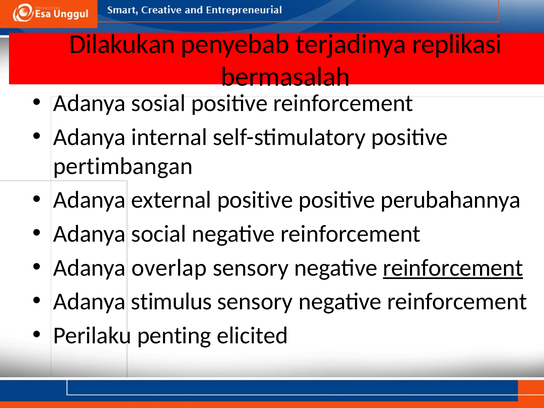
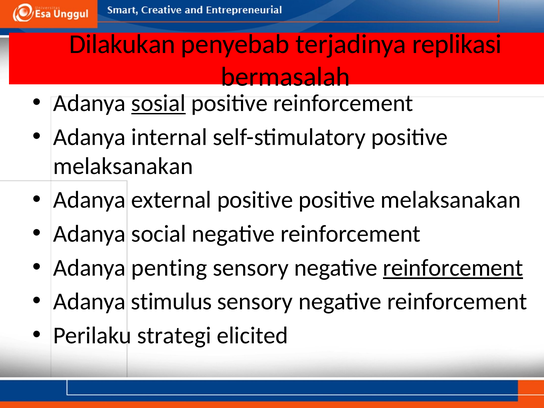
sosial underline: none -> present
pertimbangan at (123, 166): pertimbangan -> melaksanakan
perubahannya at (451, 200): perubahannya -> melaksanakan
overlap: overlap -> penting
penting: penting -> strategi
